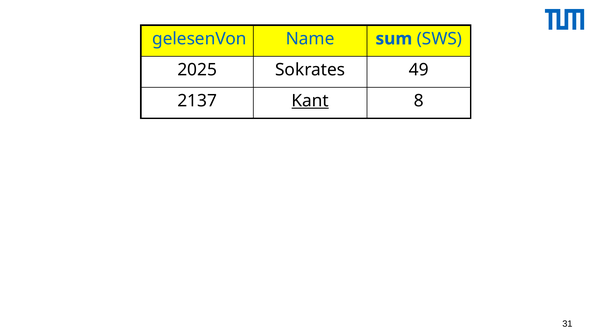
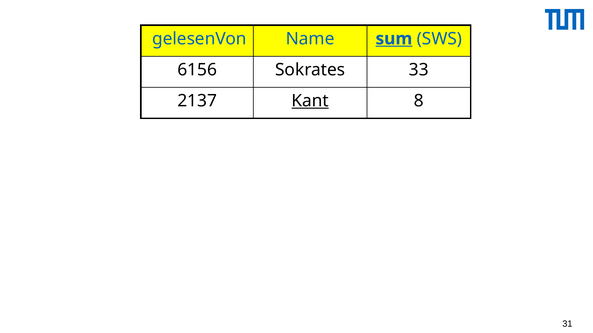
sum underline: none -> present
2025: 2025 -> 6156
49: 49 -> 33
